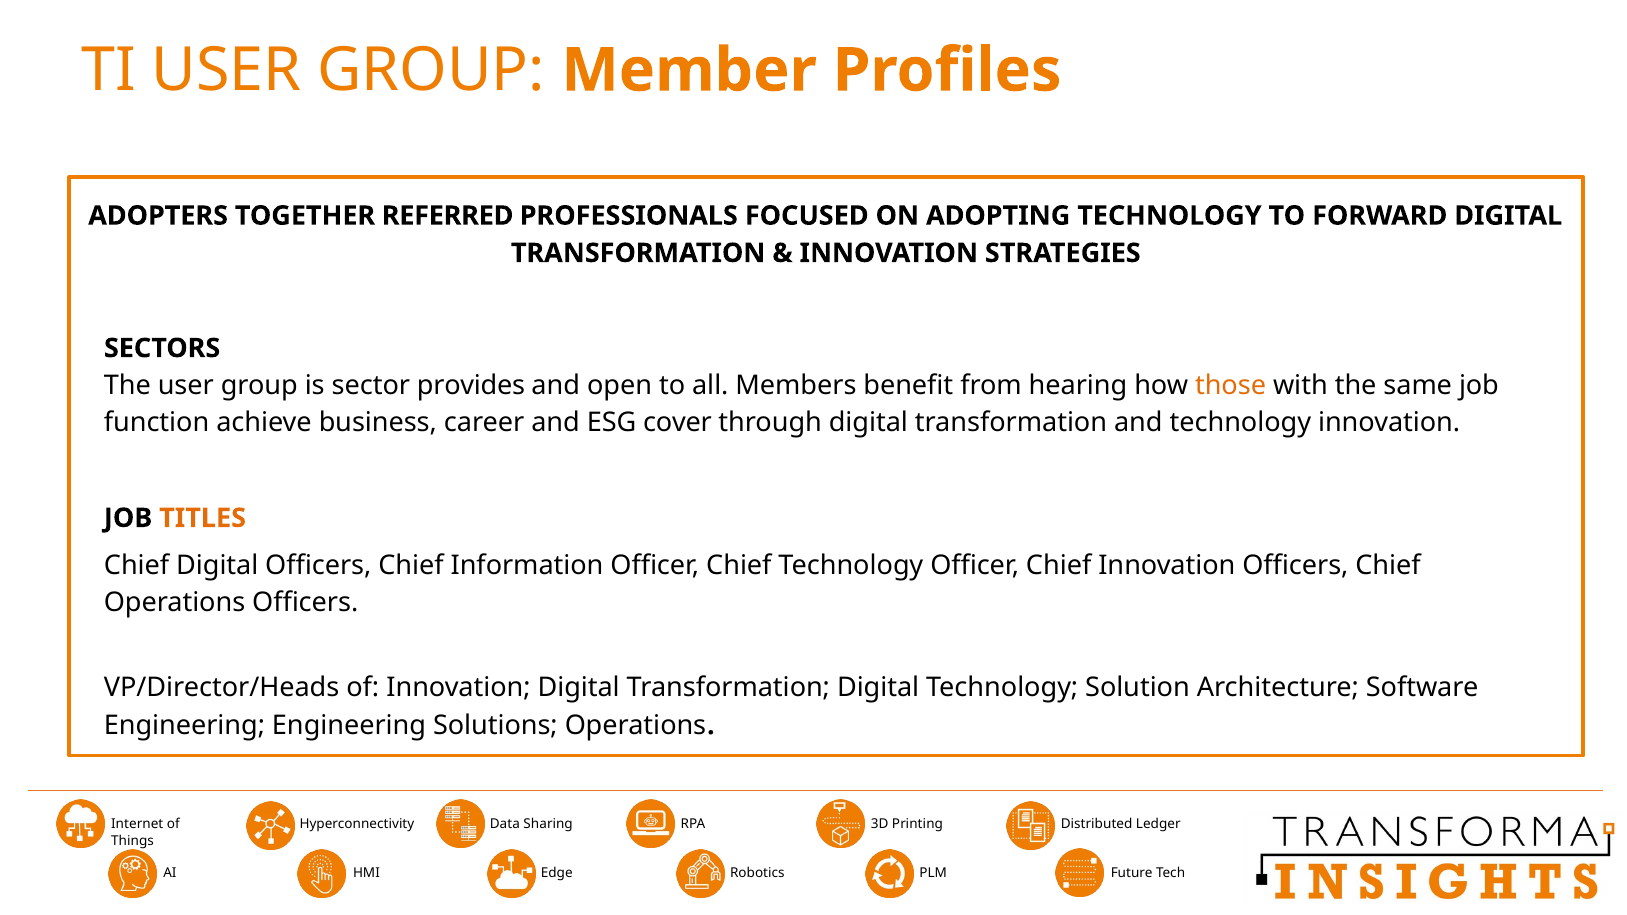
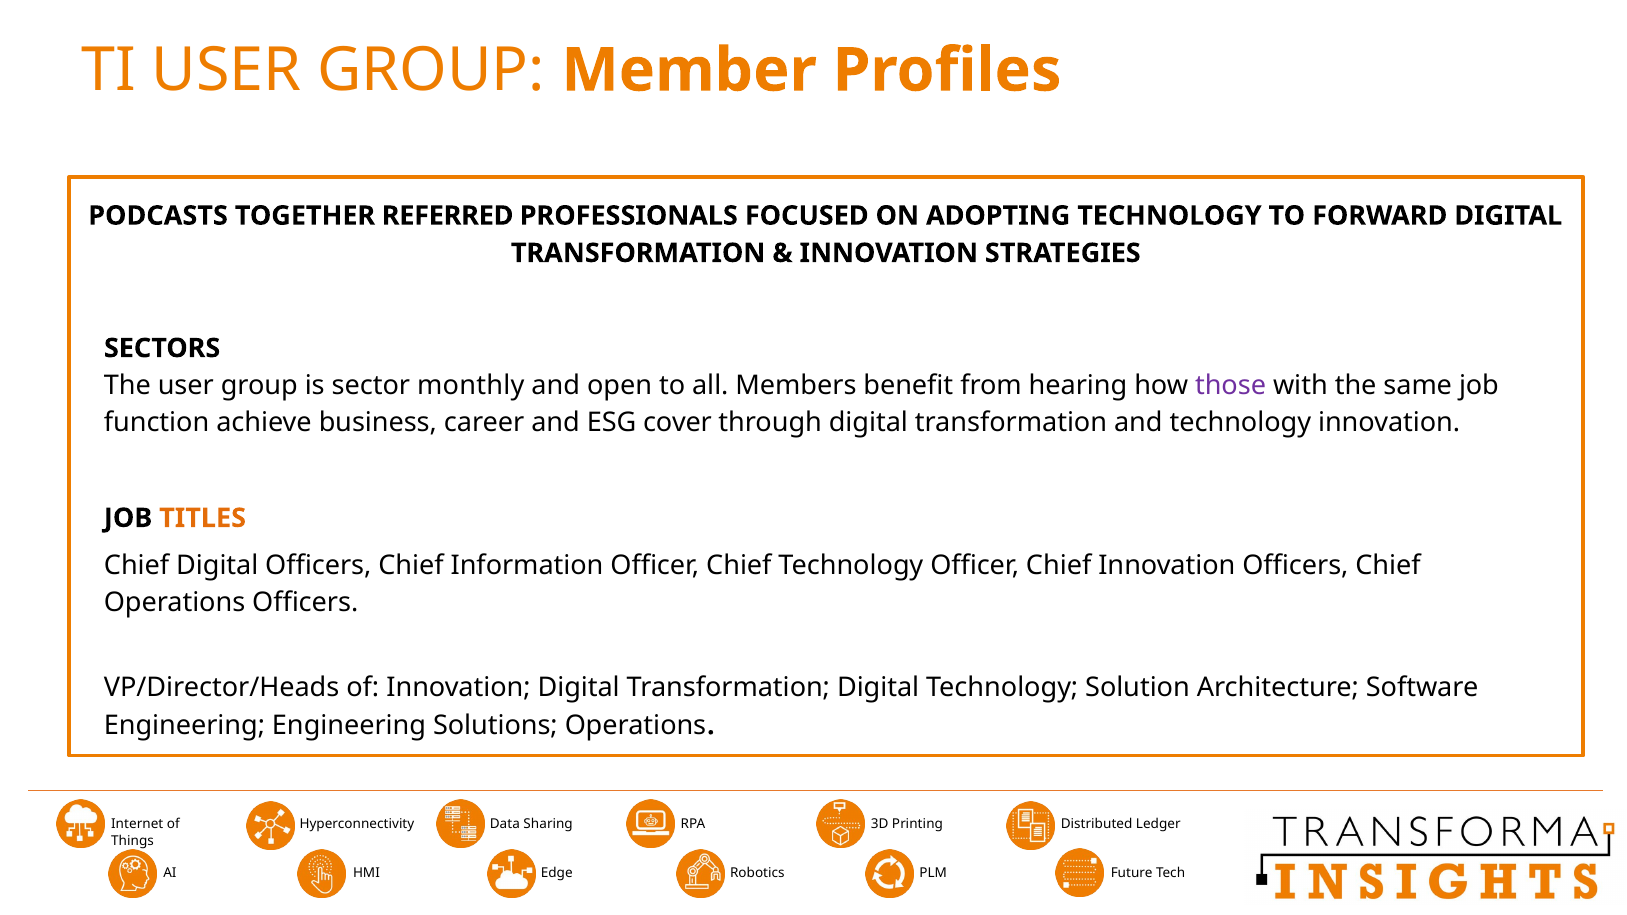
ADOPTERS: ADOPTERS -> PODCASTS
provides: provides -> monthly
those colour: orange -> purple
